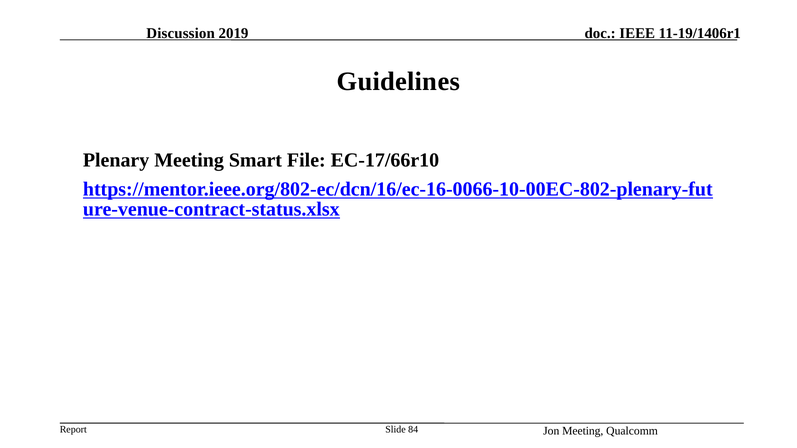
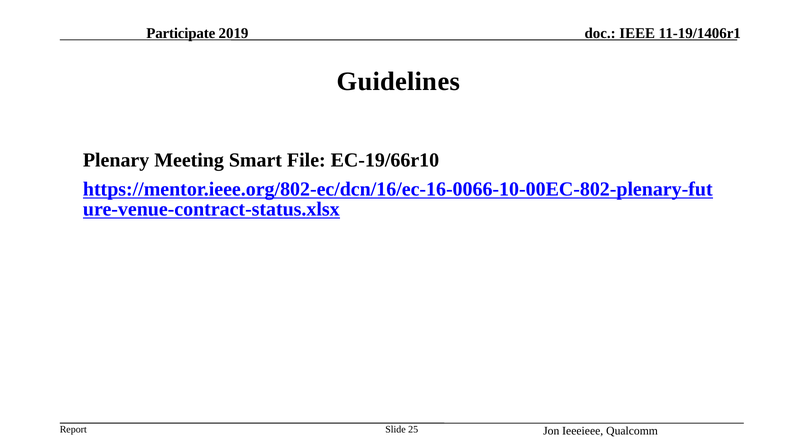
Discussion: Discussion -> Participate
EC-17/66r10: EC-17/66r10 -> EC-19/66r10
84: 84 -> 25
Jon Meeting: Meeting -> Ieeeieee
